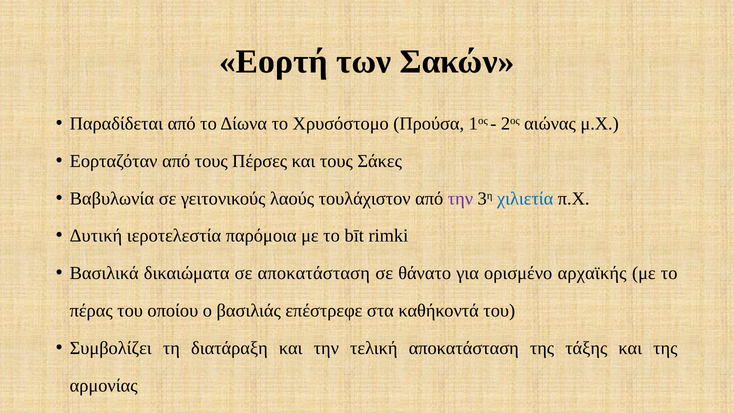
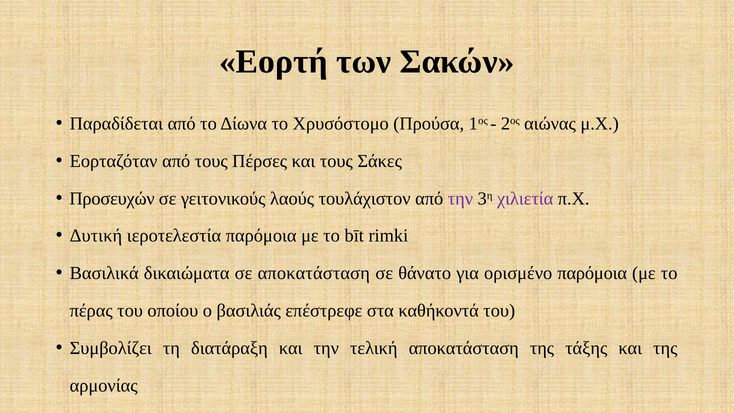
Βαβυλωνία: Βαβυλωνία -> Προσευχών
χιλιετία colour: blue -> purple
ορισμένο αρχαϊκής: αρχαϊκής -> παρόμοια
